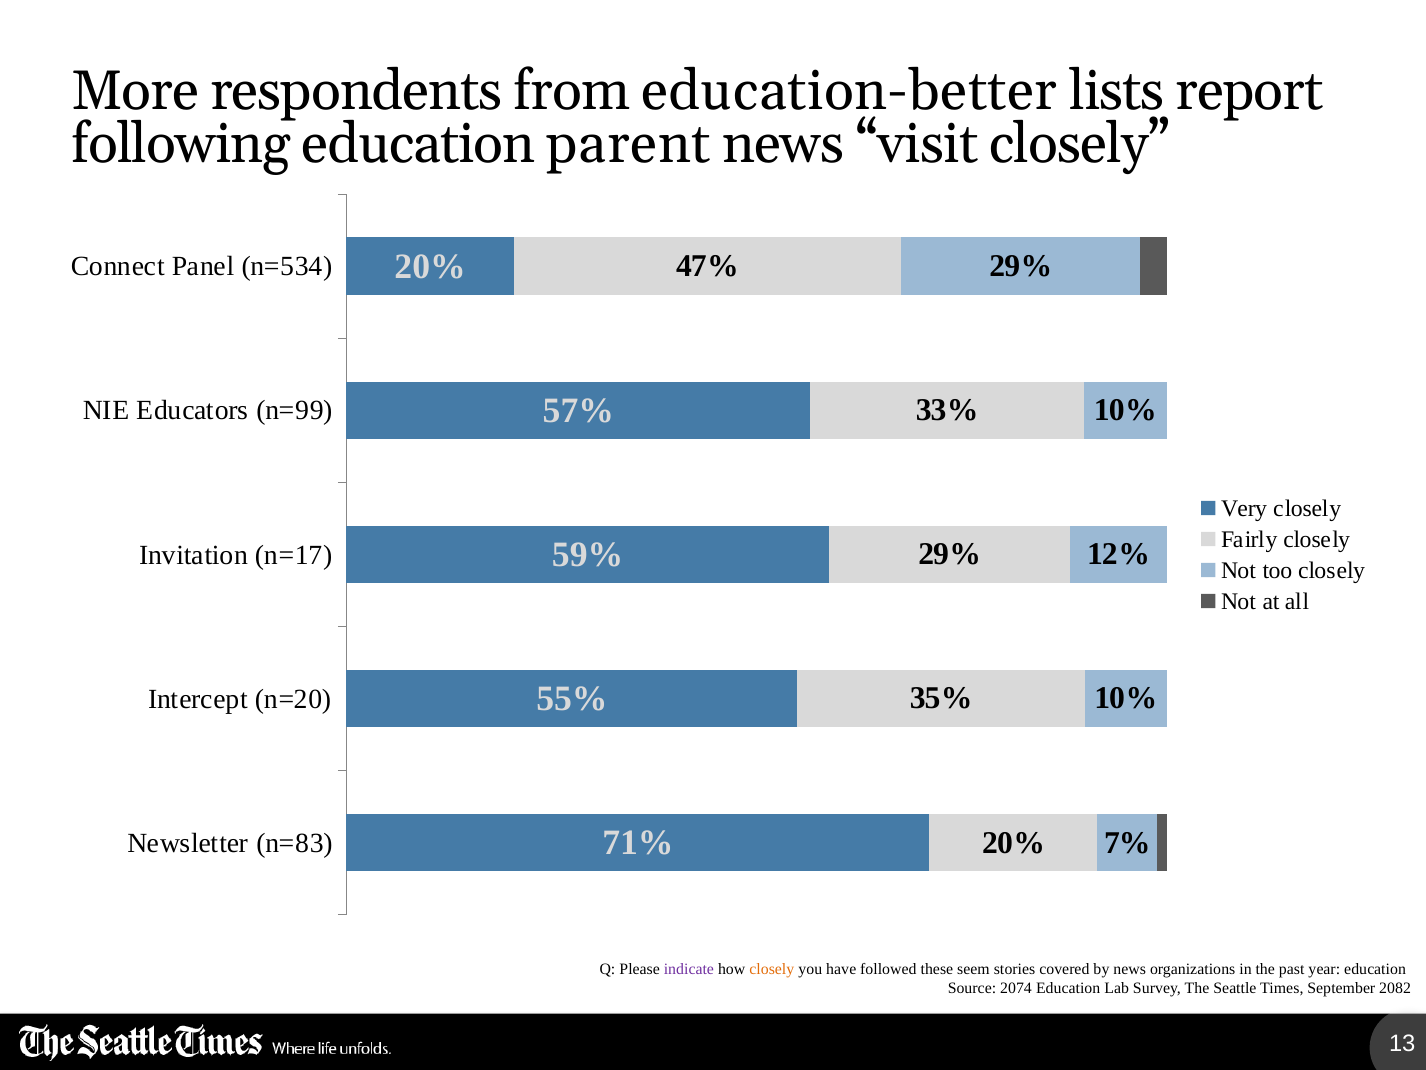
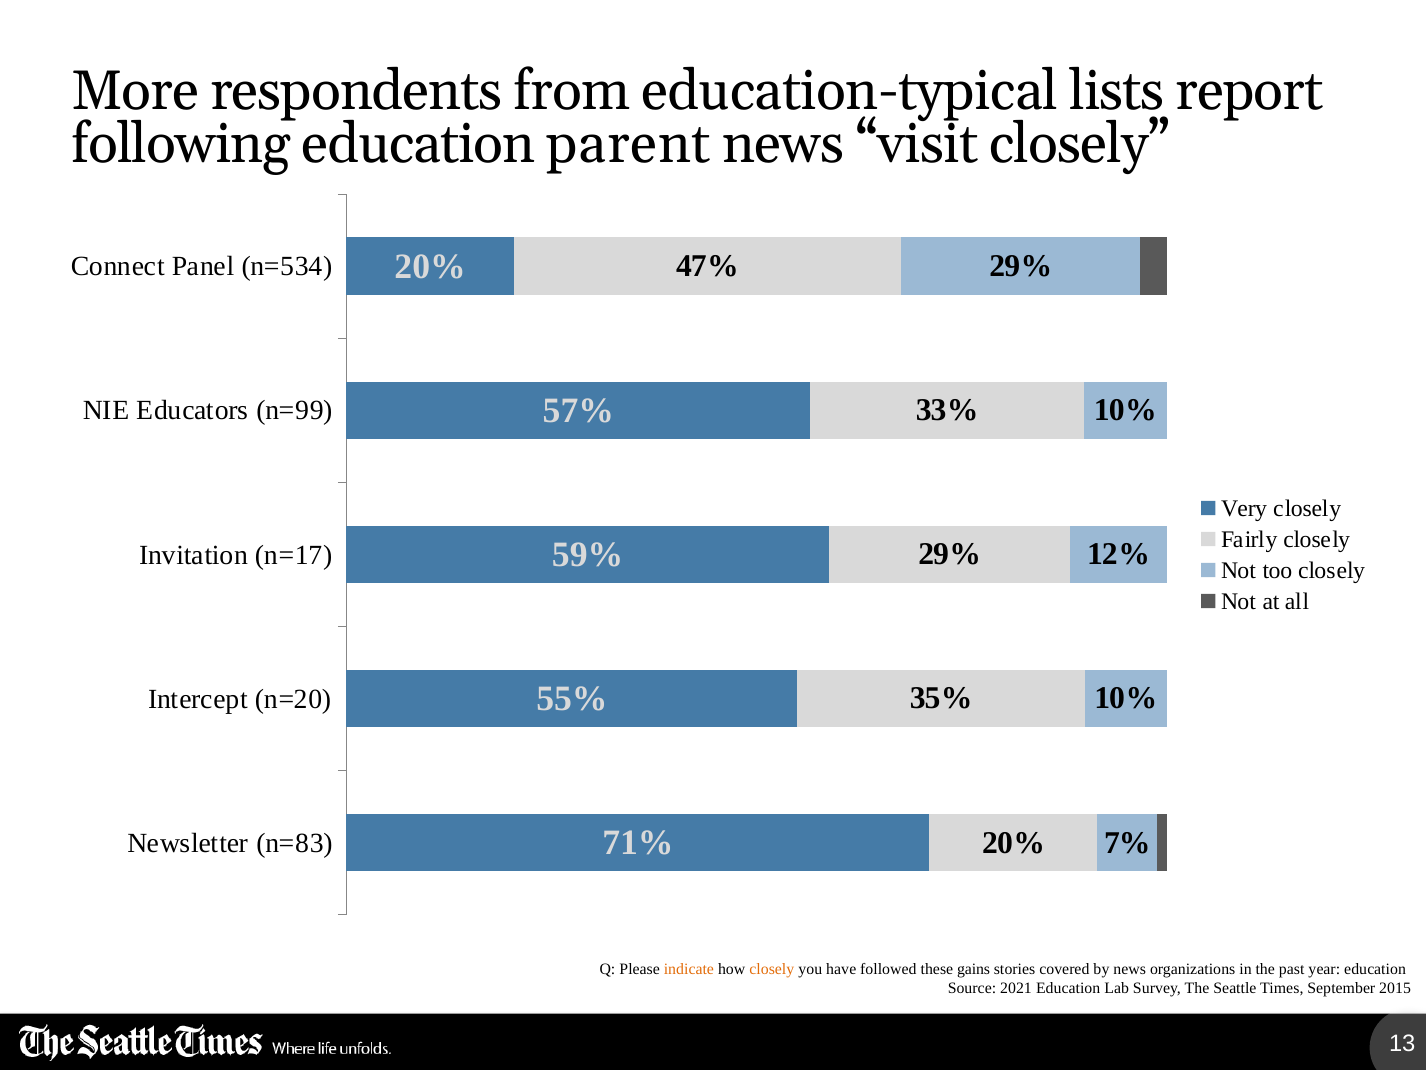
education-better: education-better -> education-typical
indicate colour: purple -> orange
seem: seem -> gains
2074: 2074 -> 2021
2082: 2082 -> 2015
